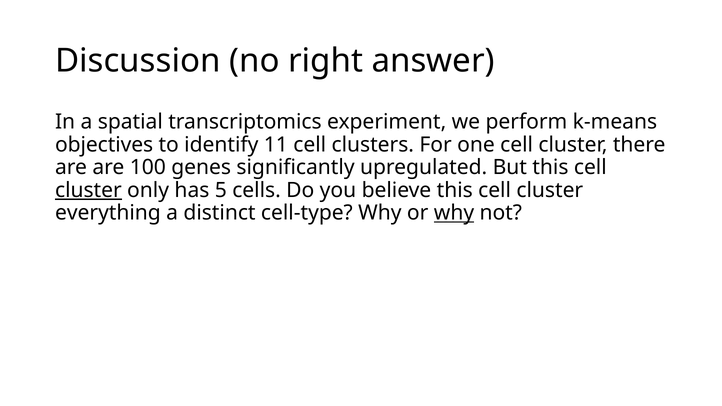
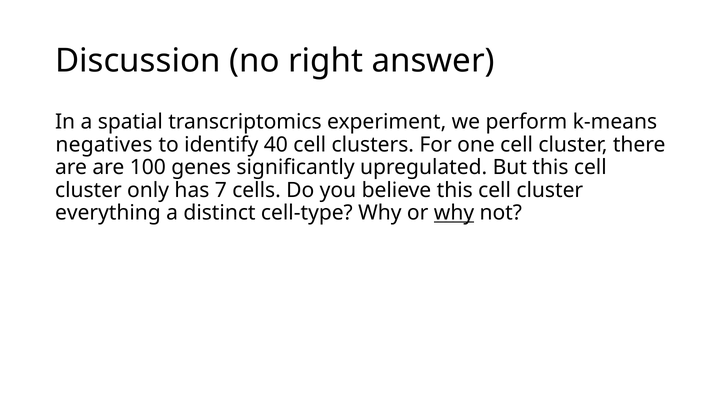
objectives: objectives -> negatives
11: 11 -> 40
cluster at (88, 190) underline: present -> none
5: 5 -> 7
